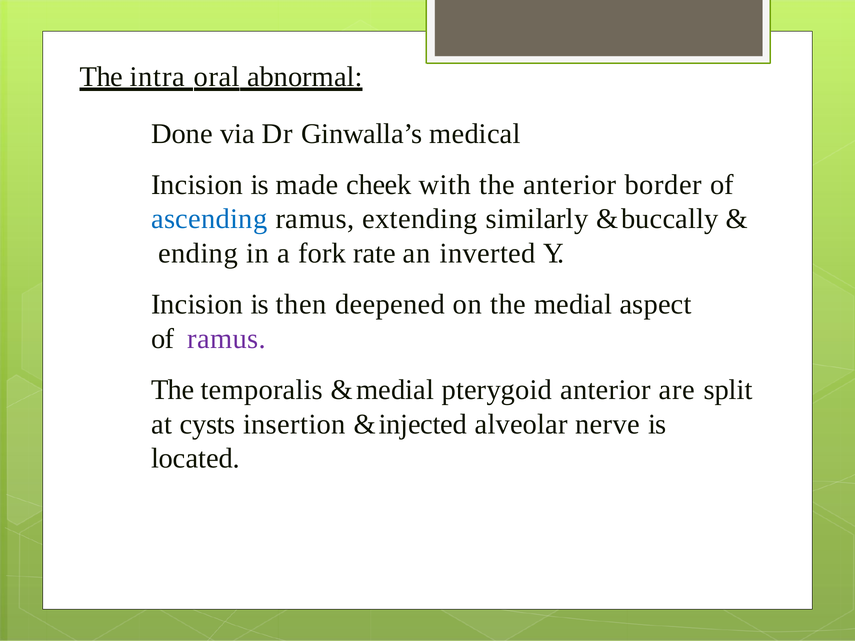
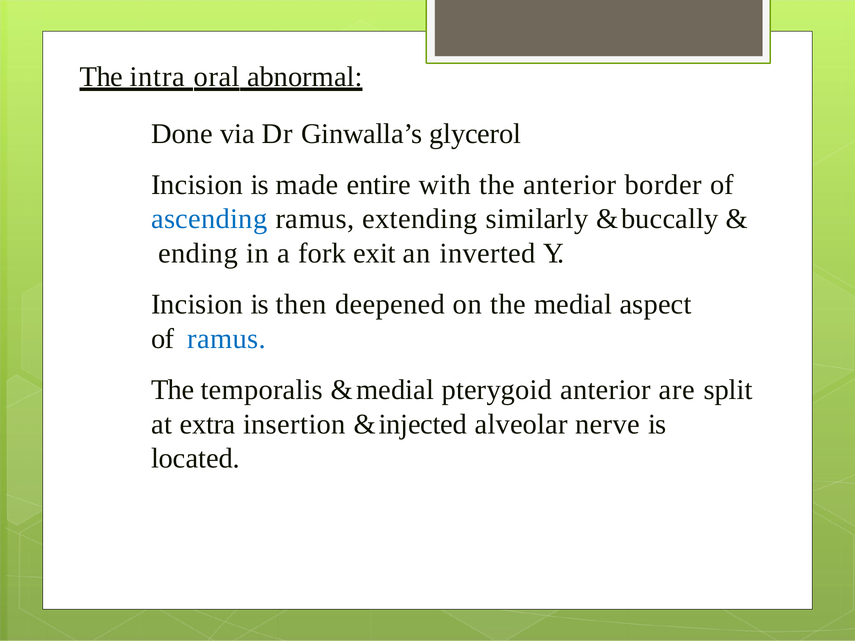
medical: medical -> glycerol
cheek: cheek -> entire
rate: rate -> exit
ramus at (227, 339) colour: purple -> blue
cysts: cysts -> extra
